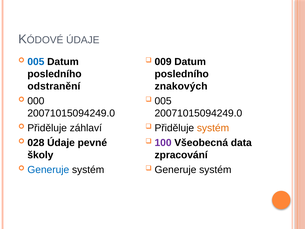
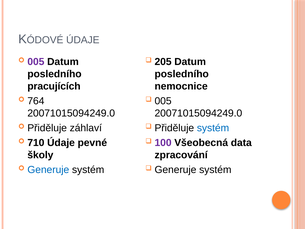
005 at (36, 62) colour: blue -> purple
009: 009 -> 205
odstranění: odstranění -> pracujících
znakových: znakových -> nemocnice
000: 000 -> 764
systém at (213, 128) colour: orange -> blue
028: 028 -> 710
